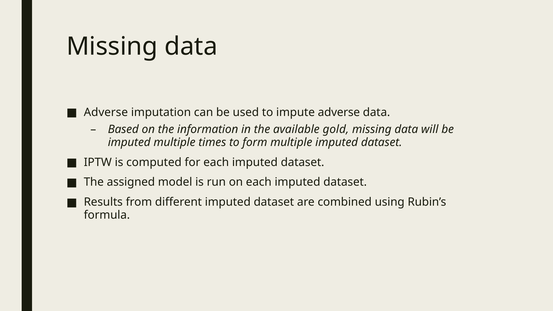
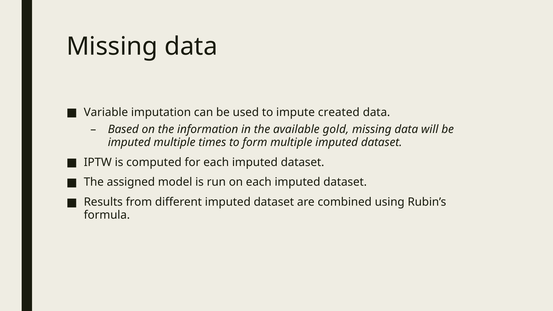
Adverse at (106, 112): Adverse -> Variable
impute adverse: adverse -> created
